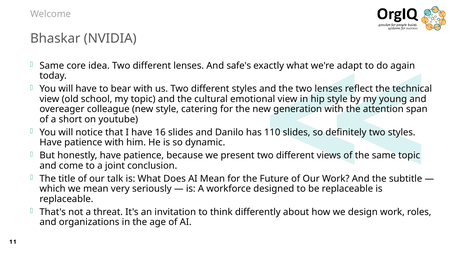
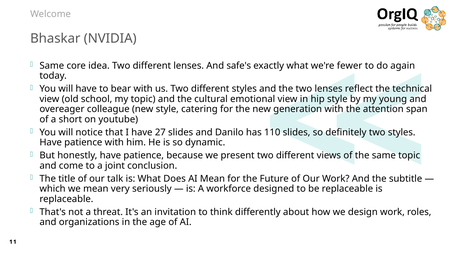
adapt: adapt -> fewer
16: 16 -> 27
